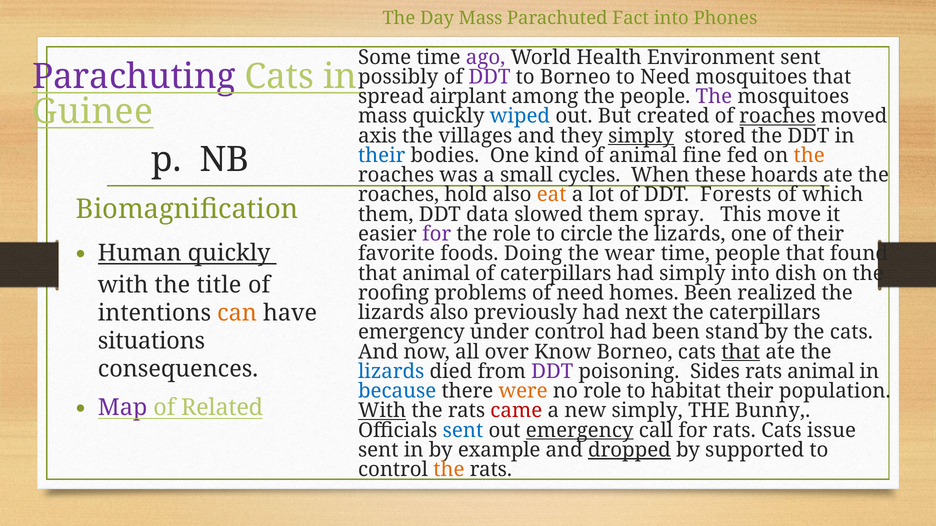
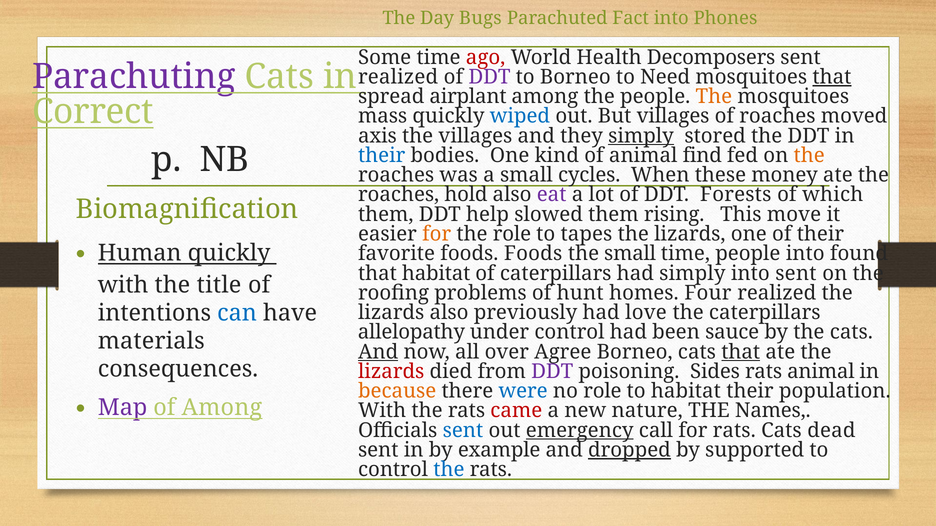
Day Mass: Mass -> Bugs
ago colour: purple -> red
Environment: Environment -> Decomposers
possibly at (398, 77): possibly -> realized
that at (832, 77) underline: none -> present
The at (714, 97) colour: purple -> orange
Guinee: Guinee -> Correct
But created: created -> villages
roaches at (777, 116) underline: present -> none
fine: fine -> find
hoards: hoards -> money
eat colour: orange -> purple
data: data -> help
spray: spray -> rising
for at (437, 234) colour: purple -> orange
circle: circle -> tapes
foods Doing: Doing -> Foods
the wear: wear -> small
people that: that -> into
that animal: animal -> habitat
into dish: dish -> sent
of need: need -> hunt
homes Been: Been -> Four
can colour: orange -> blue
next: next -> love
emergency at (411, 332): emergency -> allelopathy
stand: stand -> sauce
situations: situations -> materials
And at (378, 352) underline: none -> present
Know: Know -> Agree
lizards at (391, 372) colour: blue -> red
because colour: blue -> orange
were colour: orange -> blue
of Related: Related -> Among
With at (382, 411) underline: present -> none
new simply: simply -> nature
Bunny: Bunny -> Names
issue: issue -> dead
the at (449, 470) colour: orange -> blue
